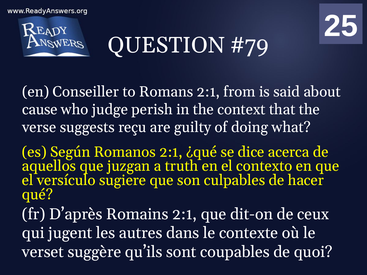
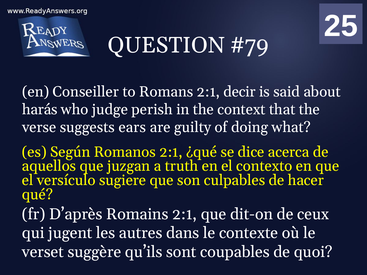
from: from -> decir
cause: cause -> harás
reçu: reçu -> ears
